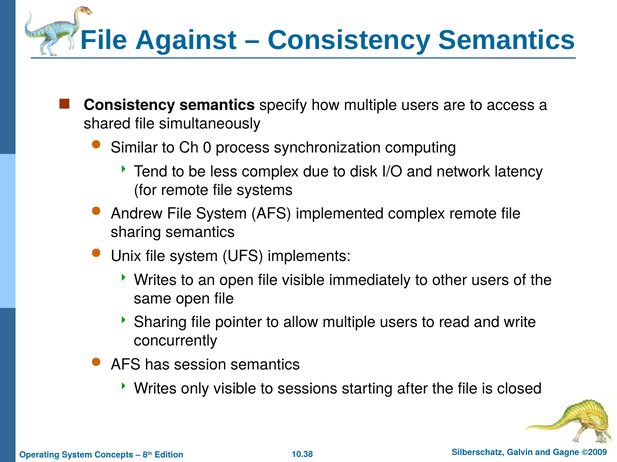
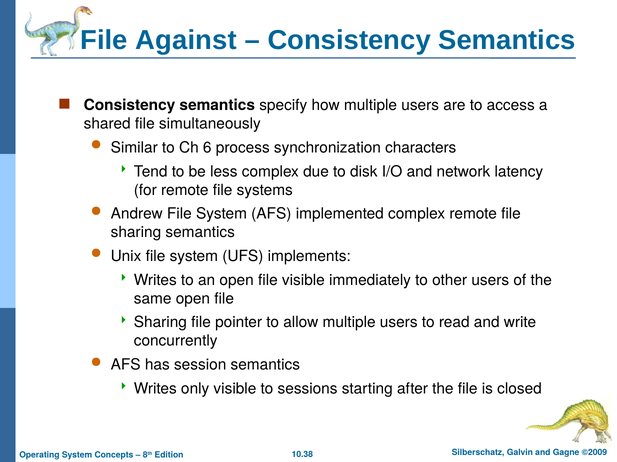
0: 0 -> 6
computing: computing -> characters
